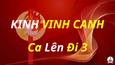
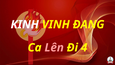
CANH: CANH -> ĐANG
Lên colour: white -> pink
3: 3 -> 4
